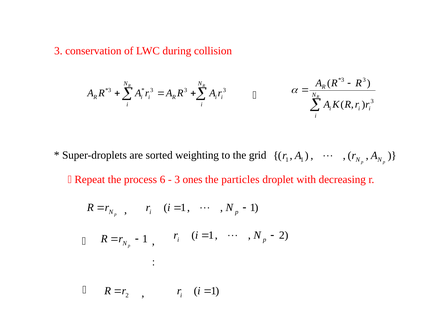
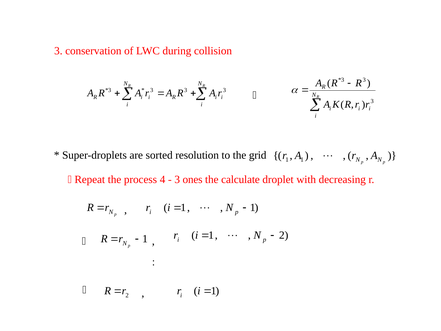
weighting: weighting -> resolution
6: 6 -> 4
particles: particles -> calculate
